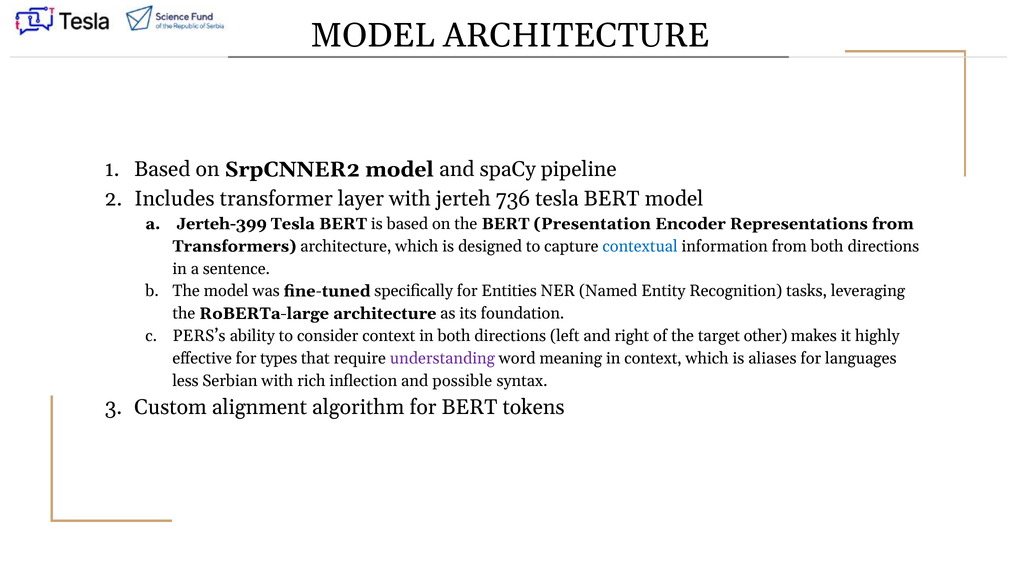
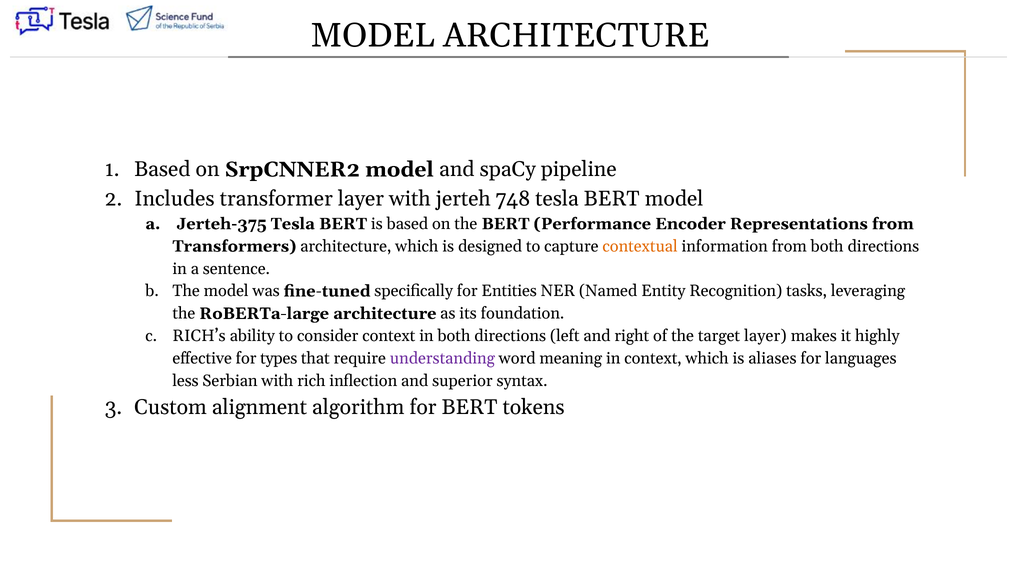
736: 736 -> 748
Jerteh-399: Jerteh-399 -> Jerteh-375
Presentation: Presentation -> Performance
contextual colour: blue -> orange
PERS’s: PERS’s -> RICH’s
target other: other -> layer
possible: possible -> superior
